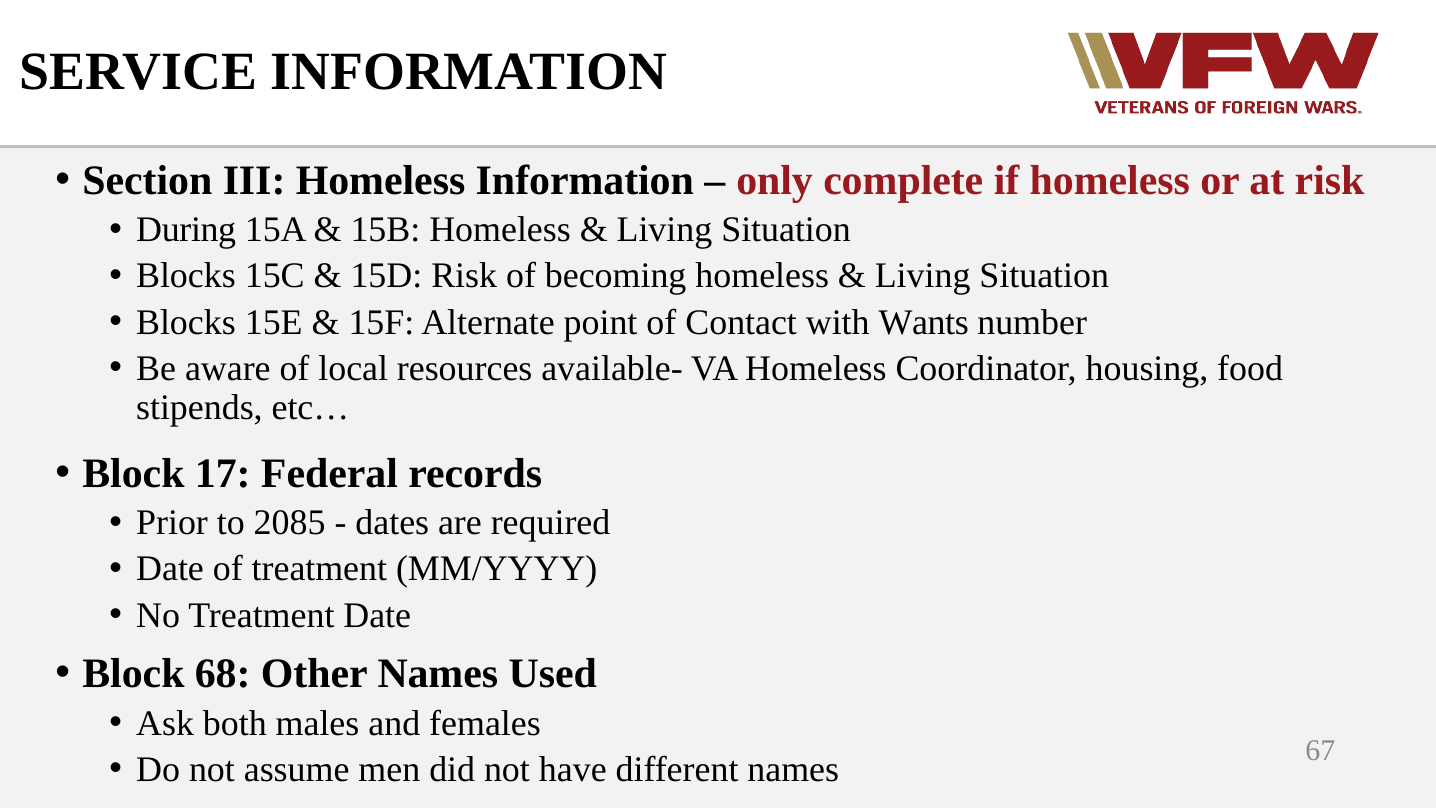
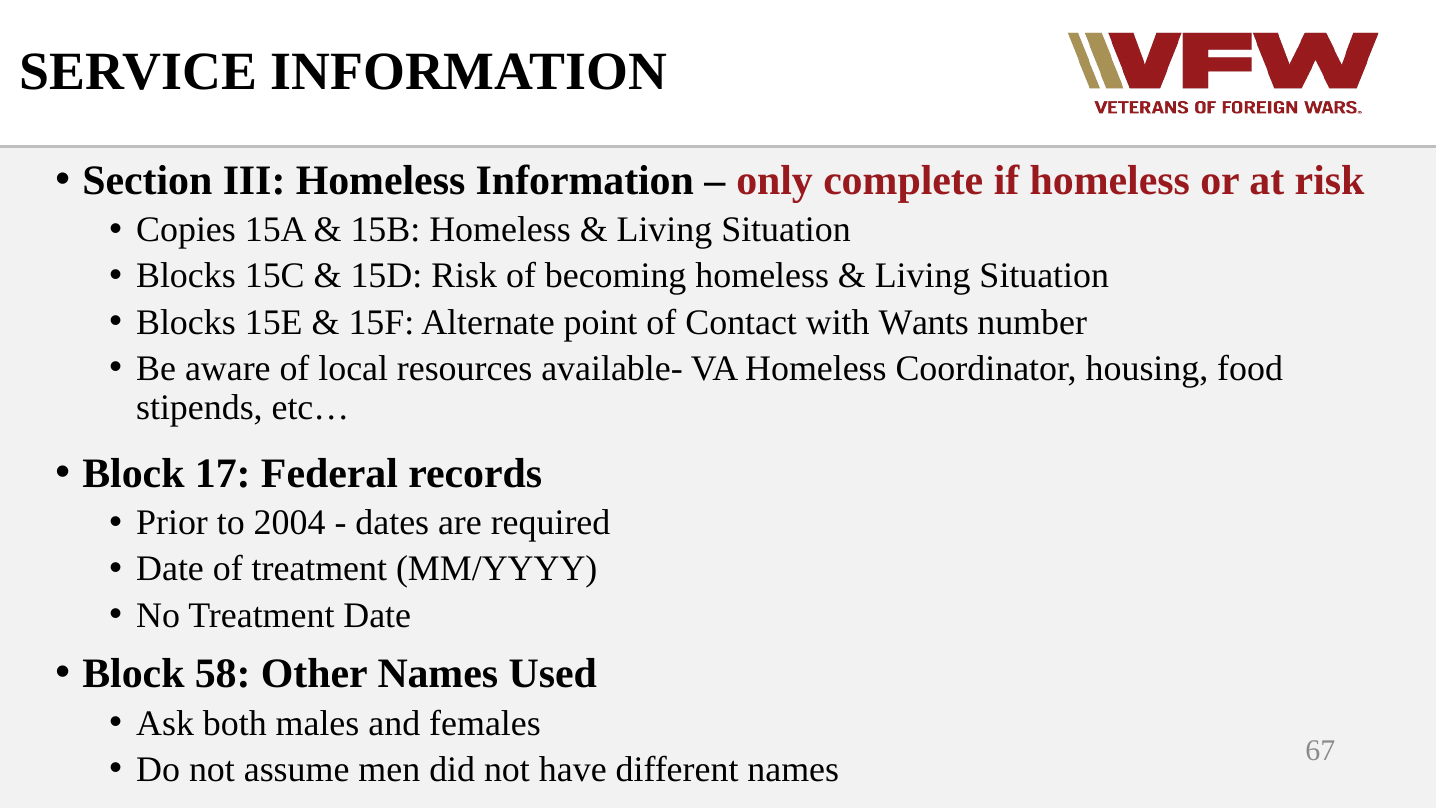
During: During -> Copies
2085: 2085 -> 2004
68: 68 -> 58
